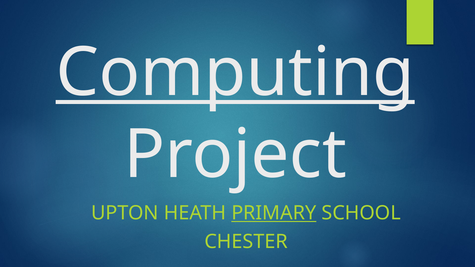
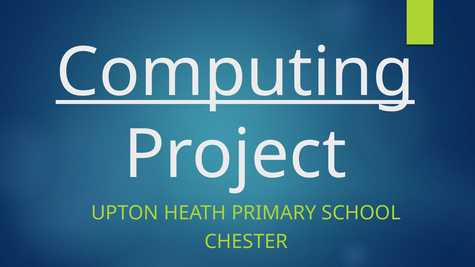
PRIMARY underline: present -> none
